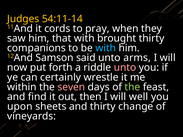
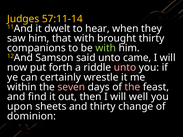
54:11-14: 54:11-14 -> 57:11-14
cords: cords -> dwelt
pray: pray -> hear
with at (106, 48) colour: light blue -> light green
arms: arms -> came
the at (132, 87) colour: light green -> pink
vineyards: vineyards -> dominion
